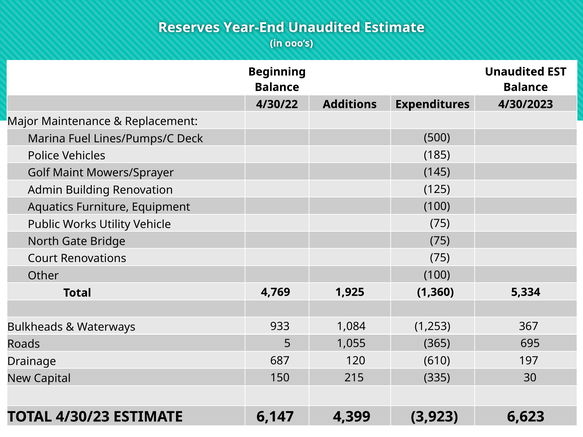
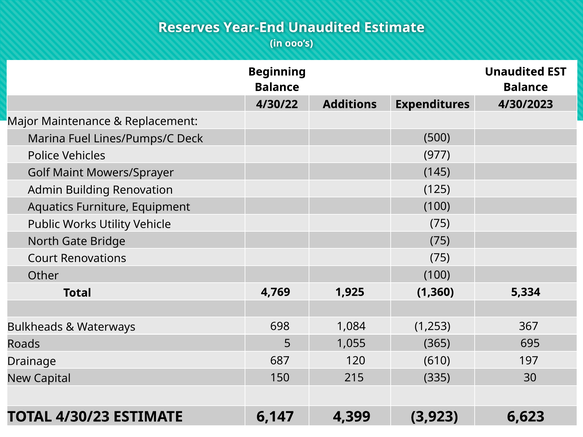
185: 185 -> 977
933: 933 -> 698
